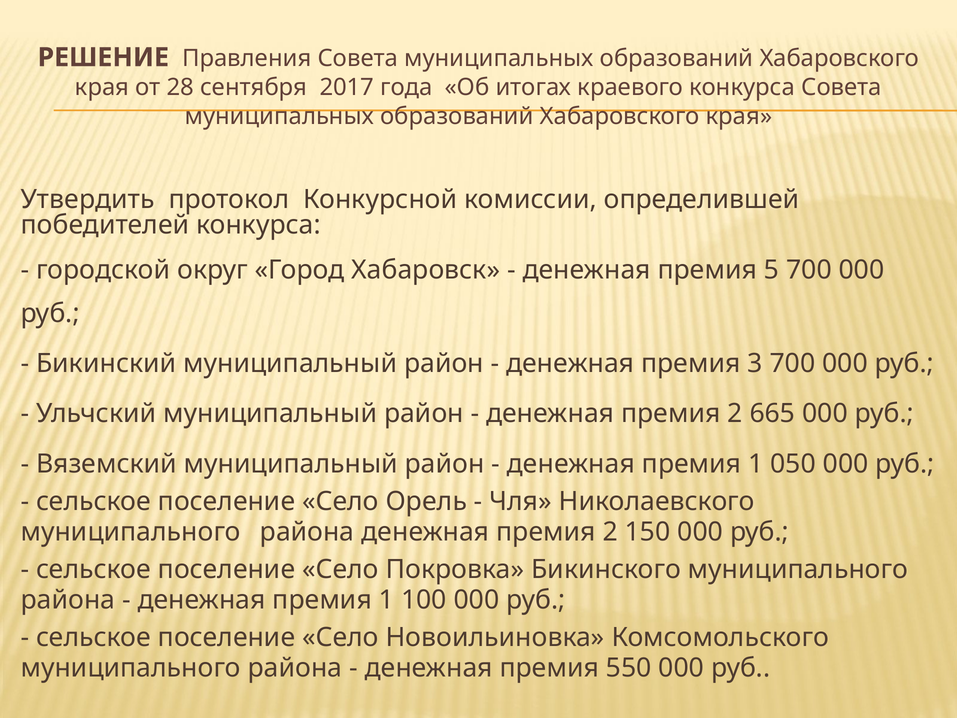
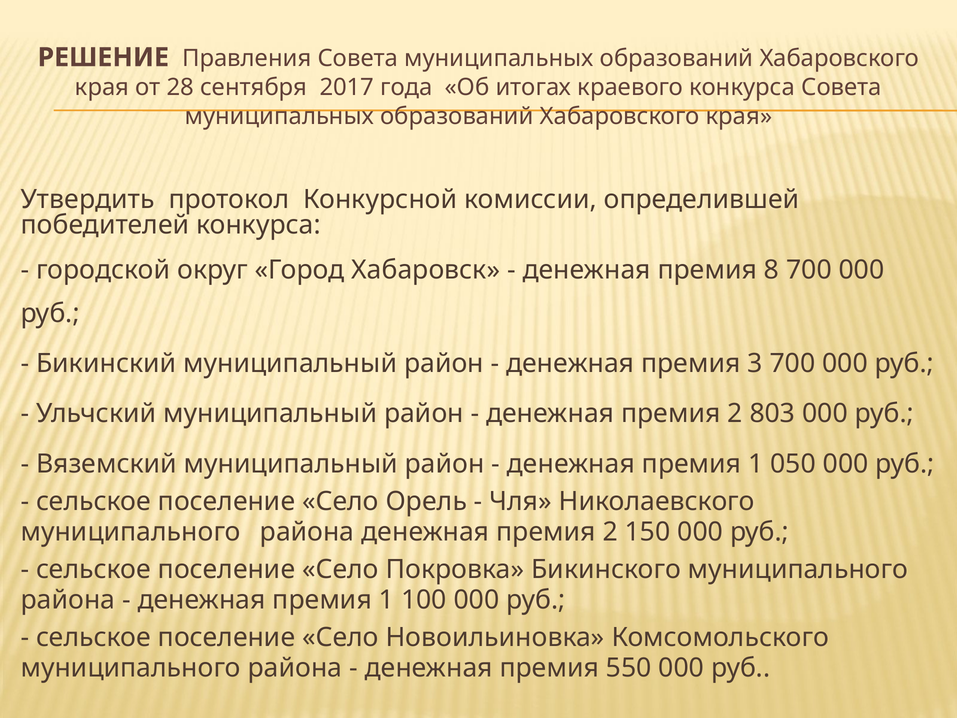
5: 5 -> 8
665: 665 -> 803
